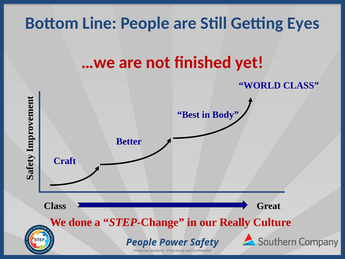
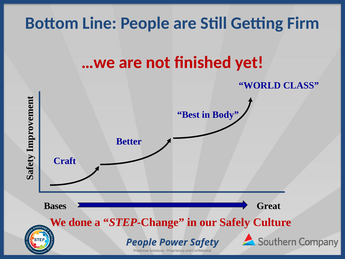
Eyes: Eyes -> Firm
Class at (55, 206): Class -> Bases
Really: Really -> Safely
